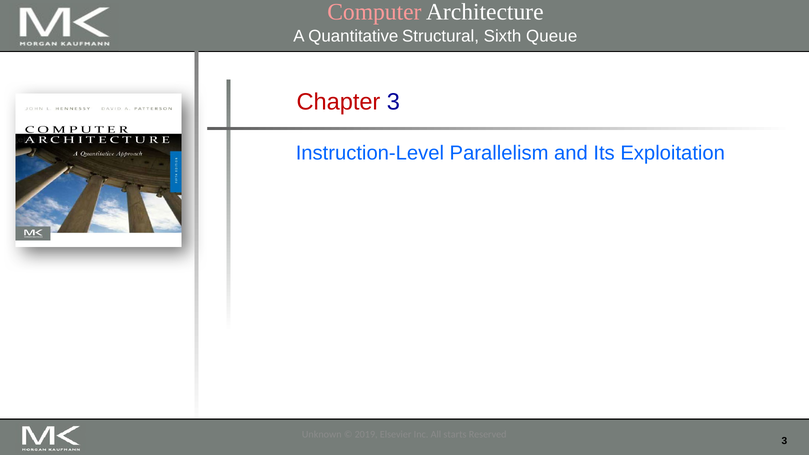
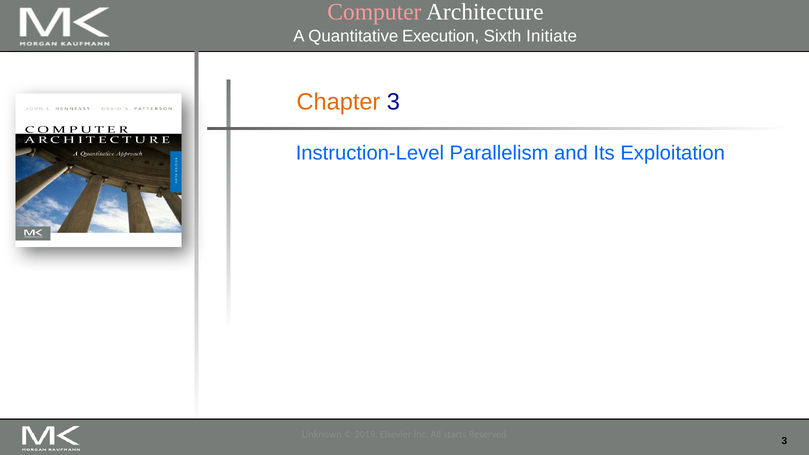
Structural: Structural -> Execution
Queue: Queue -> Initiate
Chapter colour: red -> orange
